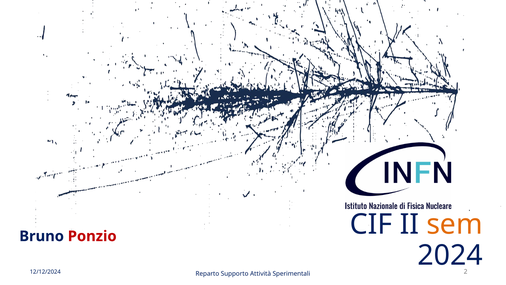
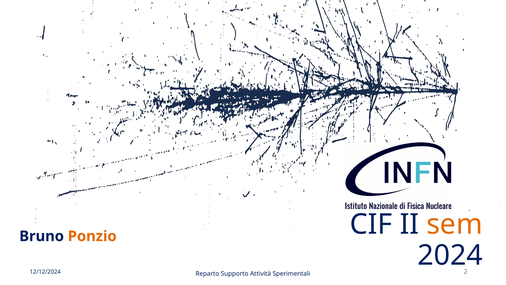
Ponzio colour: red -> orange
